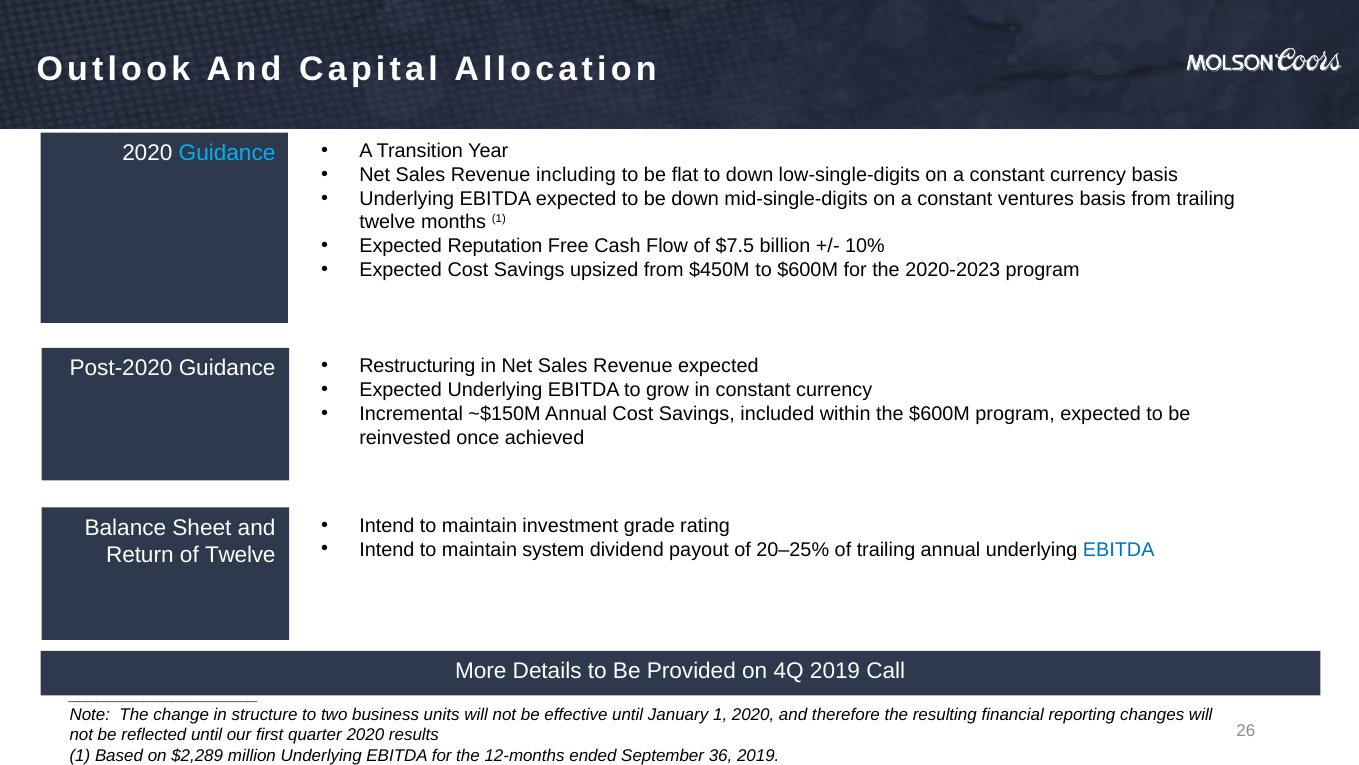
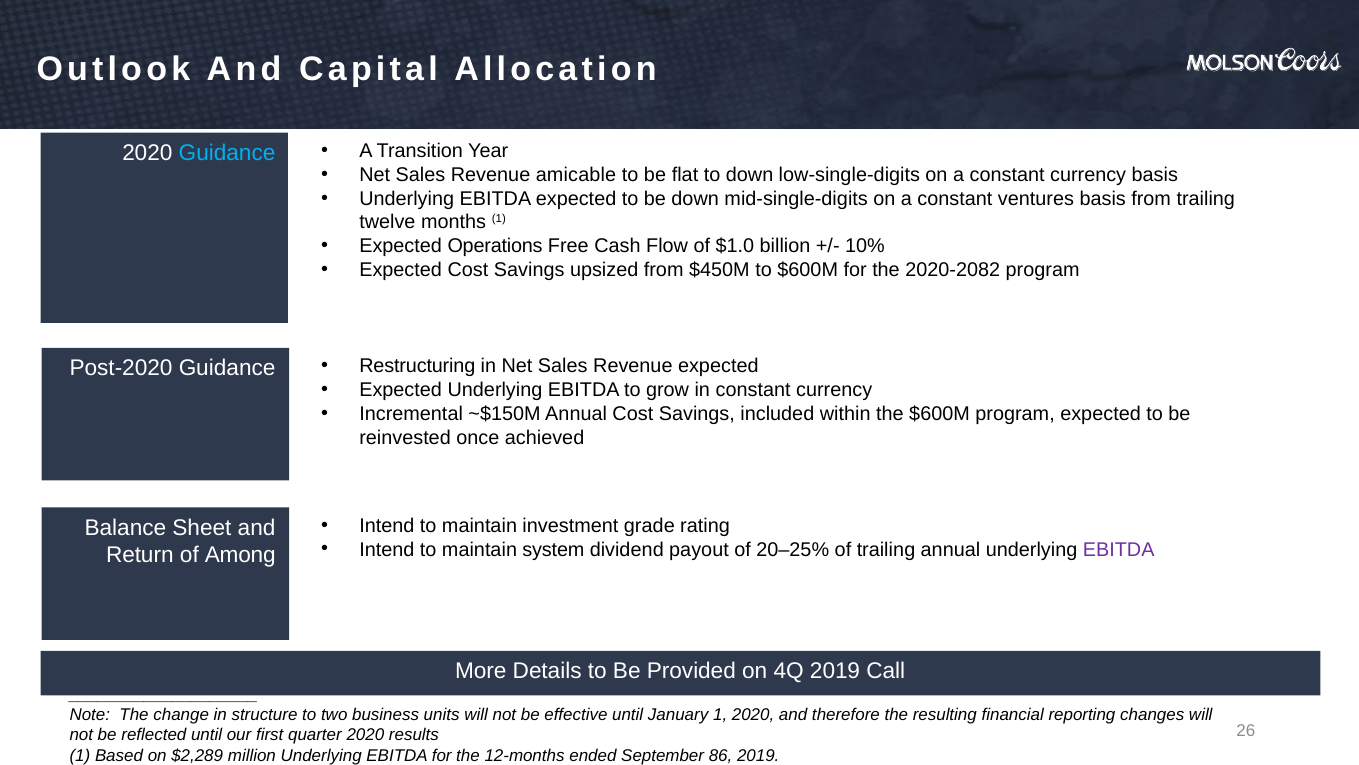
including: including -> amicable
Reputation: Reputation -> Operations
$7.5: $7.5 -> $1.0
2020-2023: 2020-2023 -> 2020-2082
EBITDA at (1119, 549) colour: blue -> purple
of Twelve: Twelve -> Among
36: 36 -> 86
